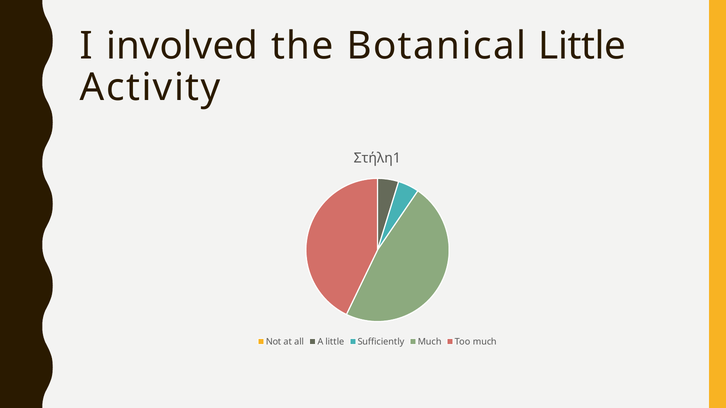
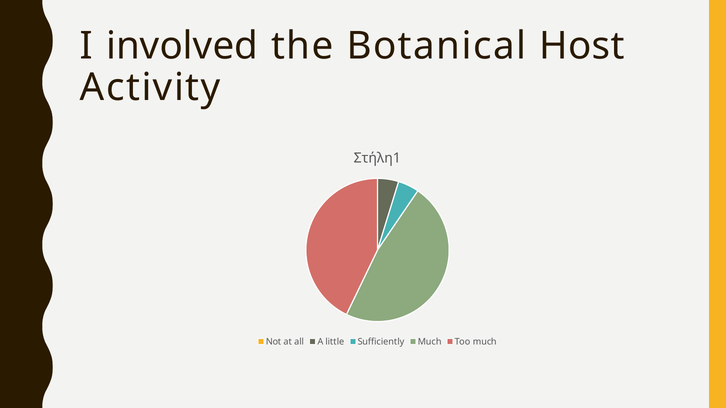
Botanical Little: Little -> Host
